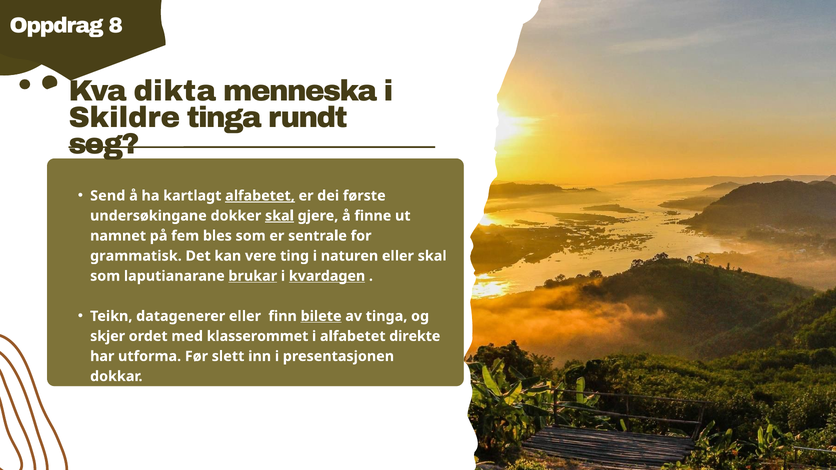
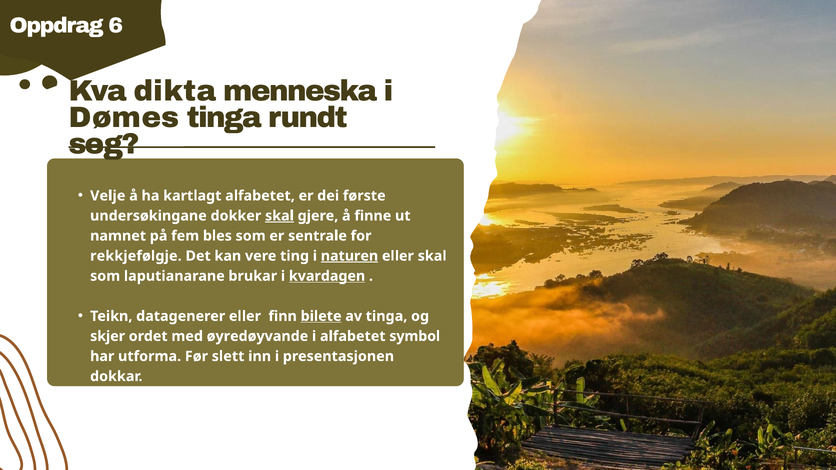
8: 8 -> 6
Skildre: Skildre -> Dømes
Send: Send -> Velje
alfabetet at (260, 196) underline: present -> none
grammatisk: grammatisk -> rekkjefølgje
naturen underline: none -> present
brukar underline: present -> none
klasserommet: klasserommet -> øyredøyvande
direkte: direkte -> symbol
